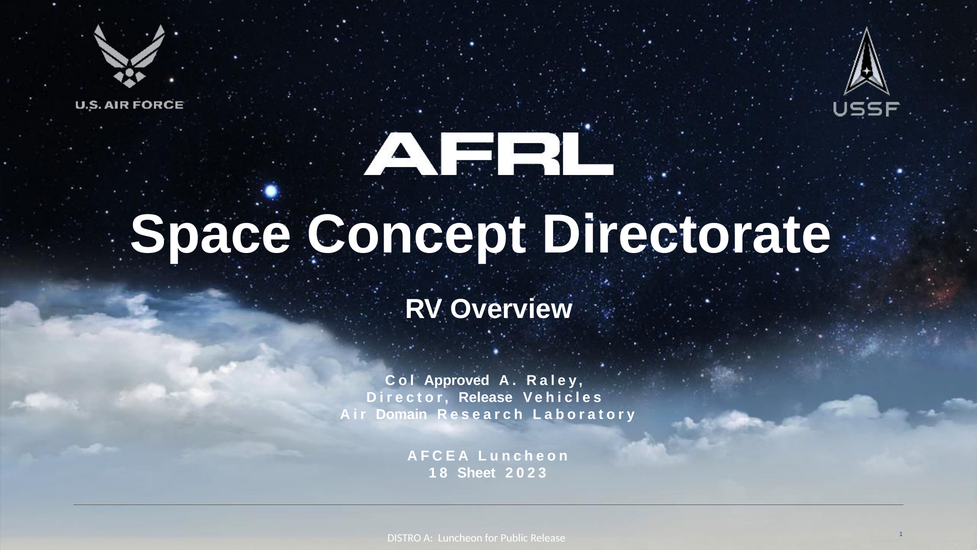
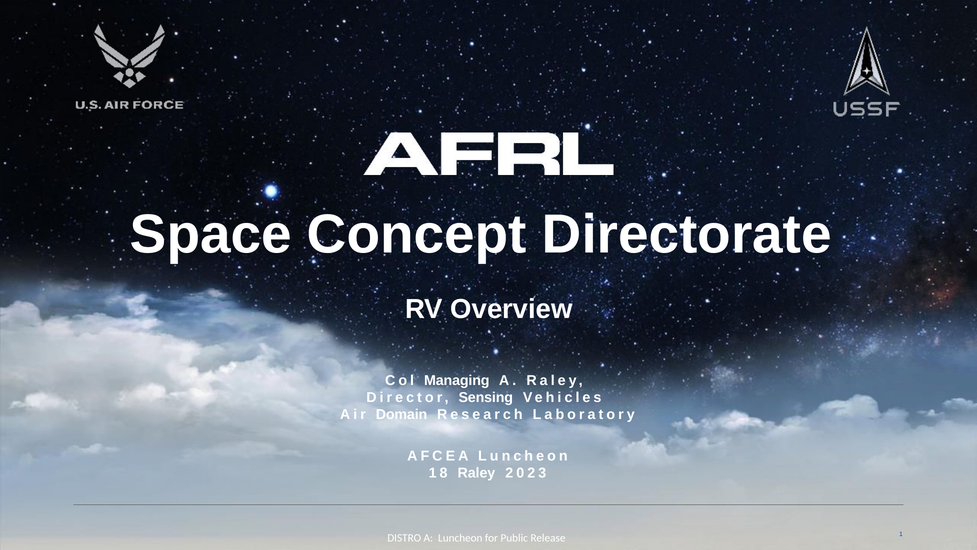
Approved: Approved -> Managing
Director Release: Release -> Sensing
18 Sheet: Sheet -> Raley
